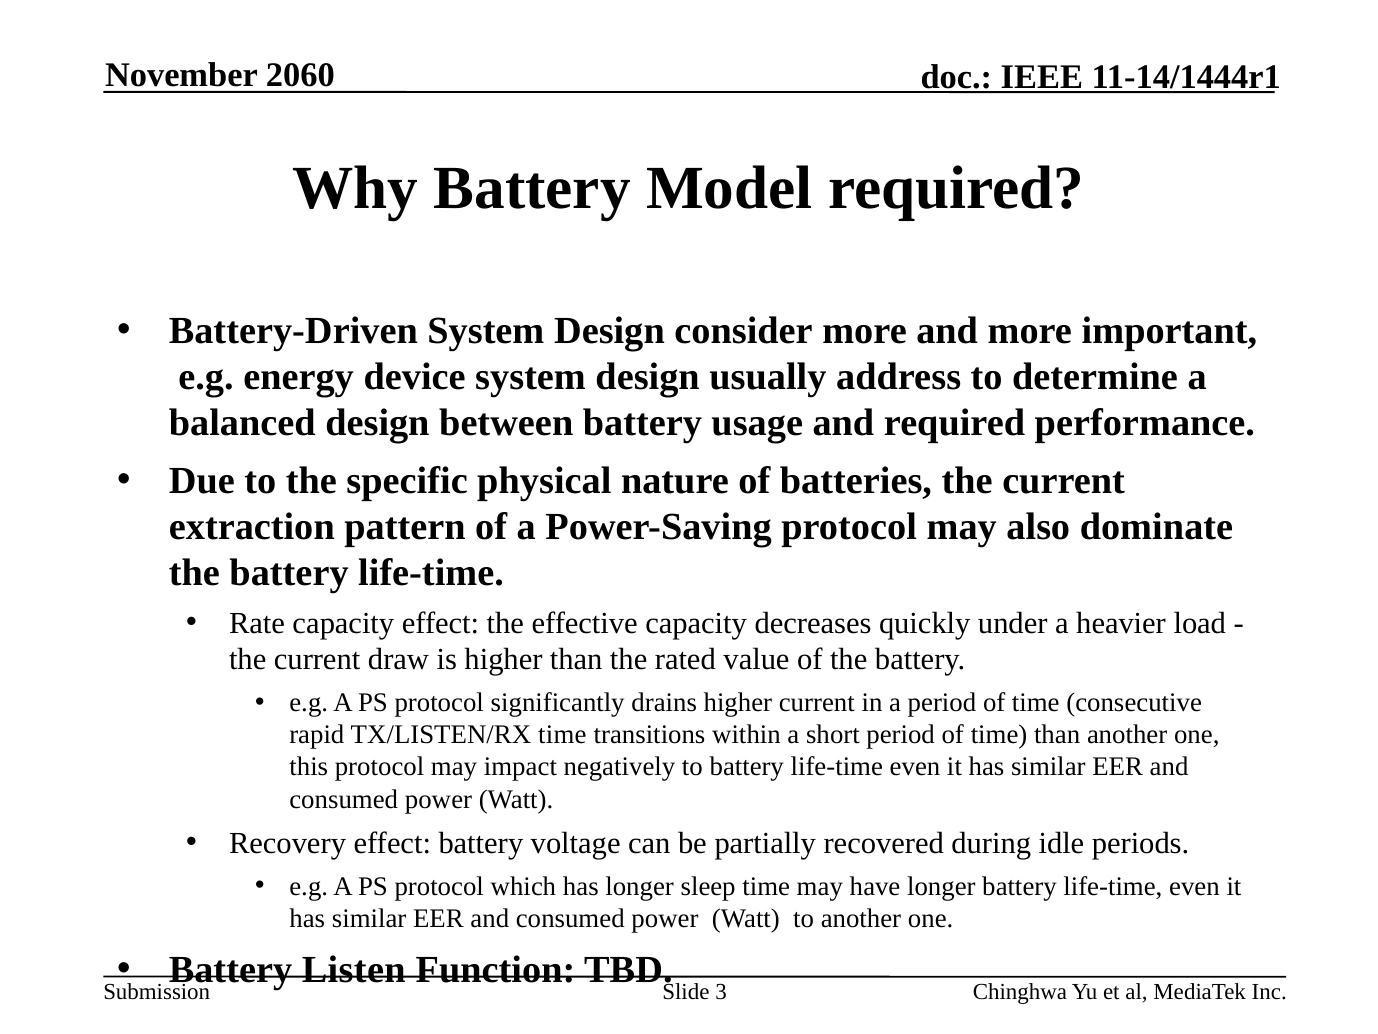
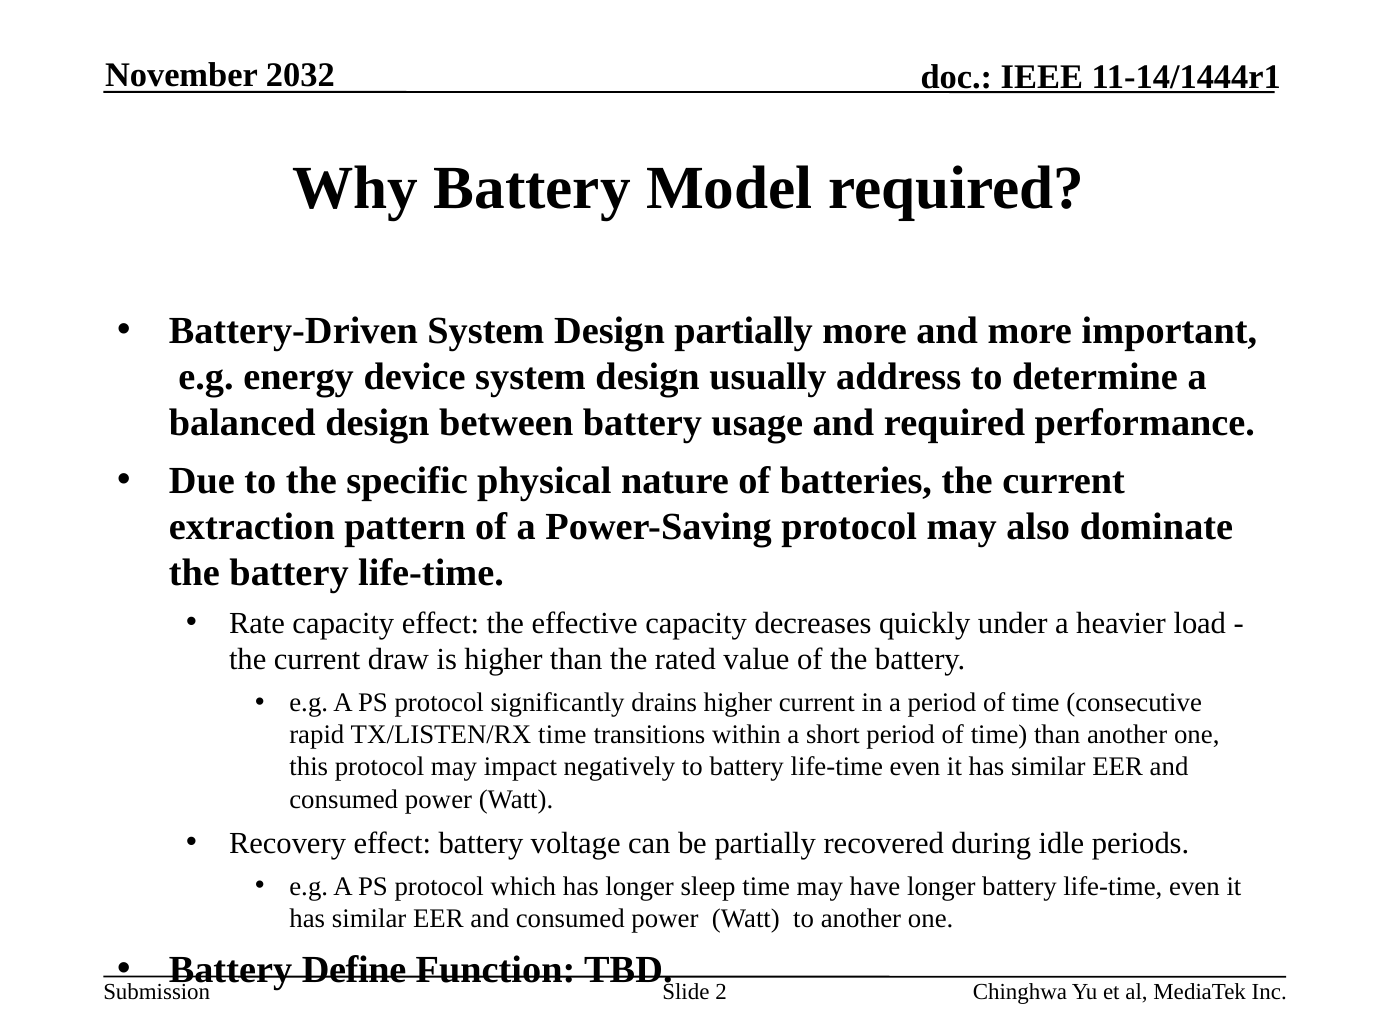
2060: 2060 -> 2032
Design consider: consider -> partially
Listen: Listen -> Define
3: 3 -> 2
